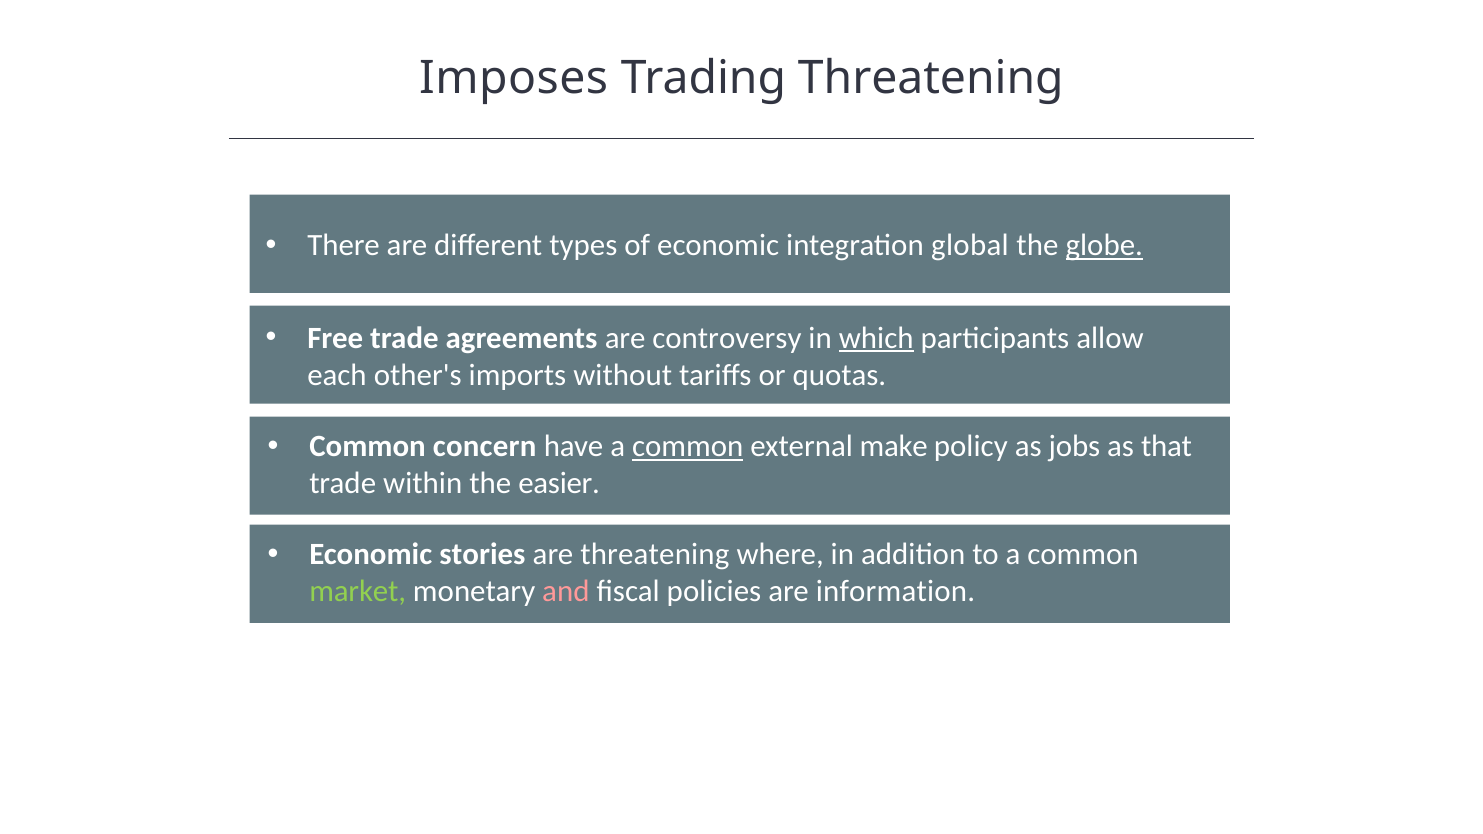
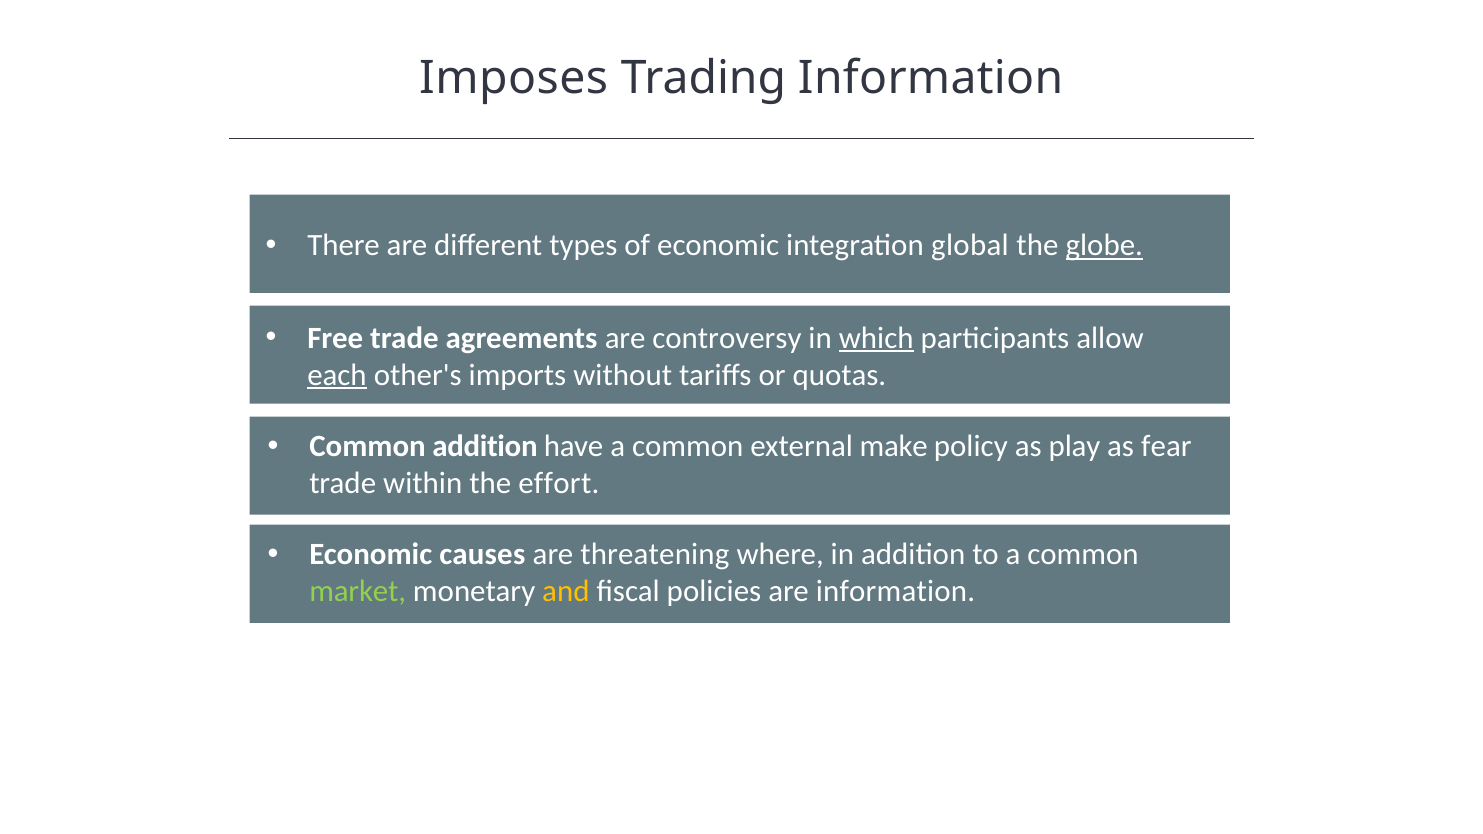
Trading Threatening: Threatening -> Information
each underline: none -> present
Common concern: concern -> addition
common at (688, 447) underline: present -> none
jobs: jobs -> play
that: that -> fear
easier: easier -> effort
stories: stories -> causes
and colour: pink -> yellow
